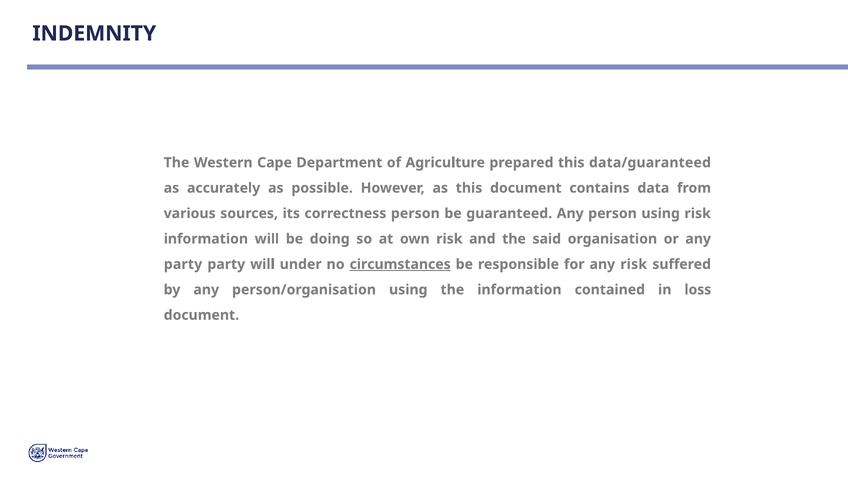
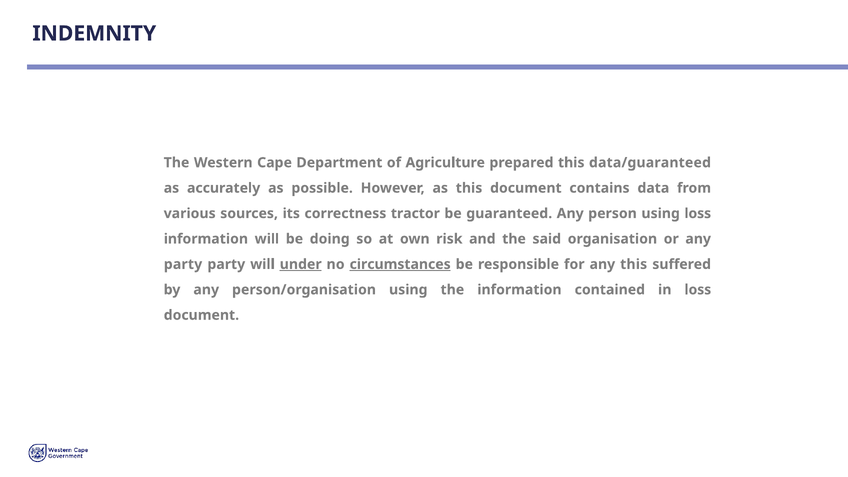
correctness person: person -> tractor
using risk: risk -> loss
under underline: none -> present
any risk: risk -> this
